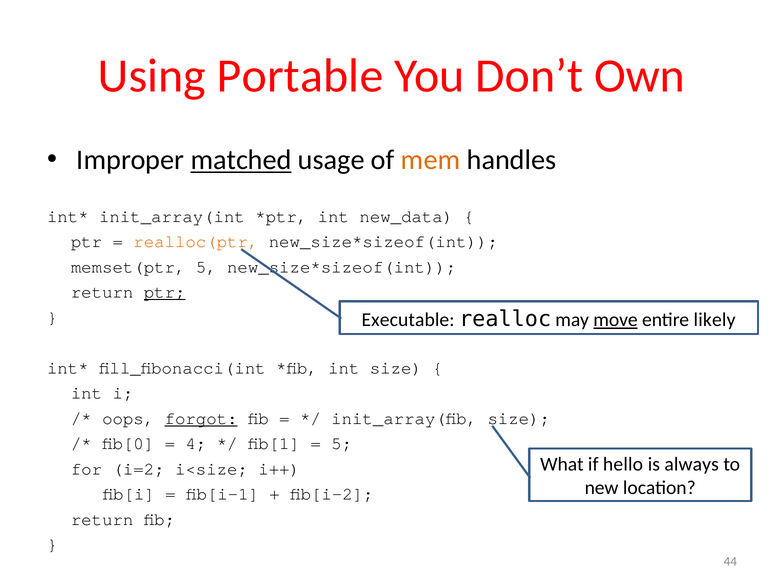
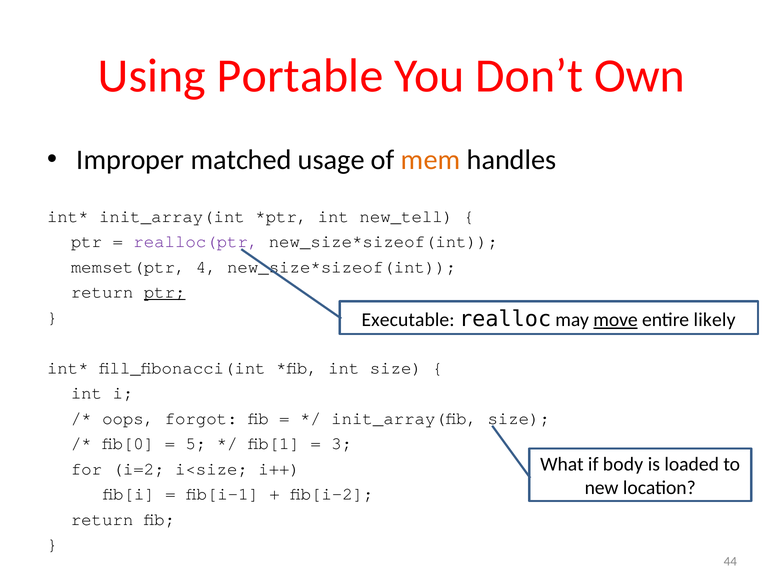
matched underline: present -> none
new_data: new_data -> new_tell
realloc(ptr colour: orange -> purple
memset(ptr 5: 5 -> 4
forgot underline: present -> none
4: 4 -> 5
5 at (342, 444): 5 -> 3
hello: hello -> body
always: always -> loaded
